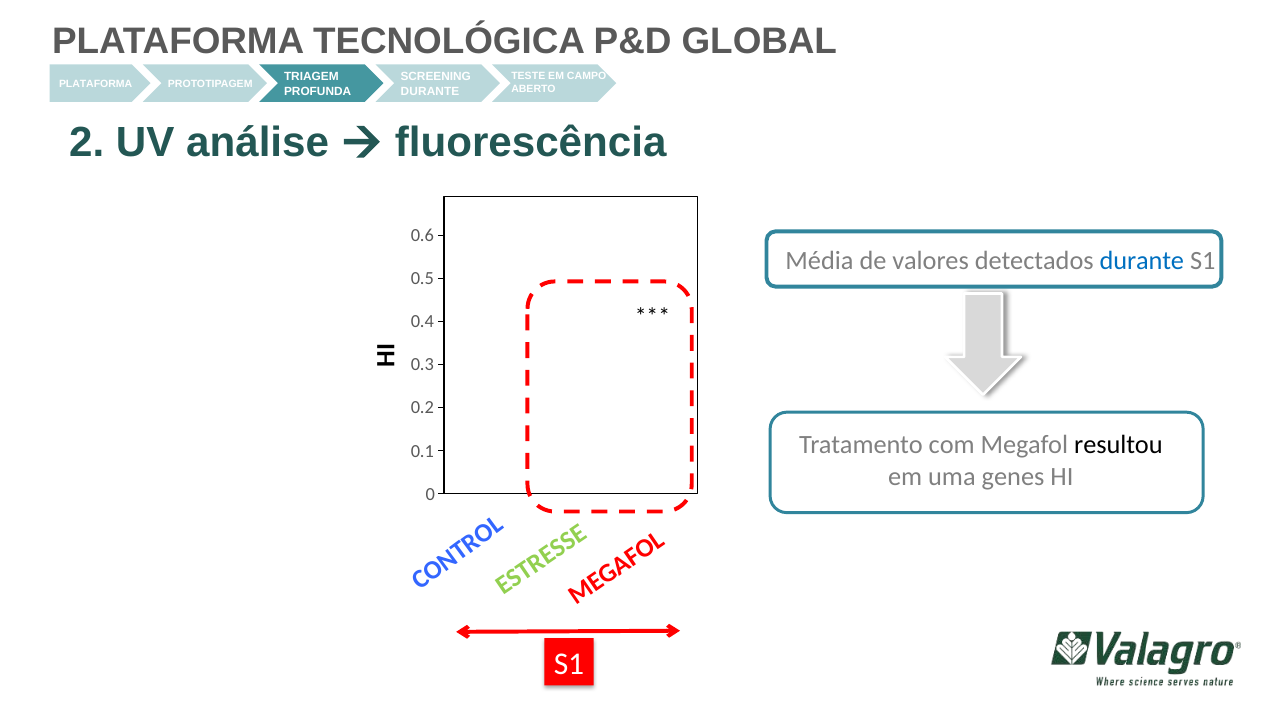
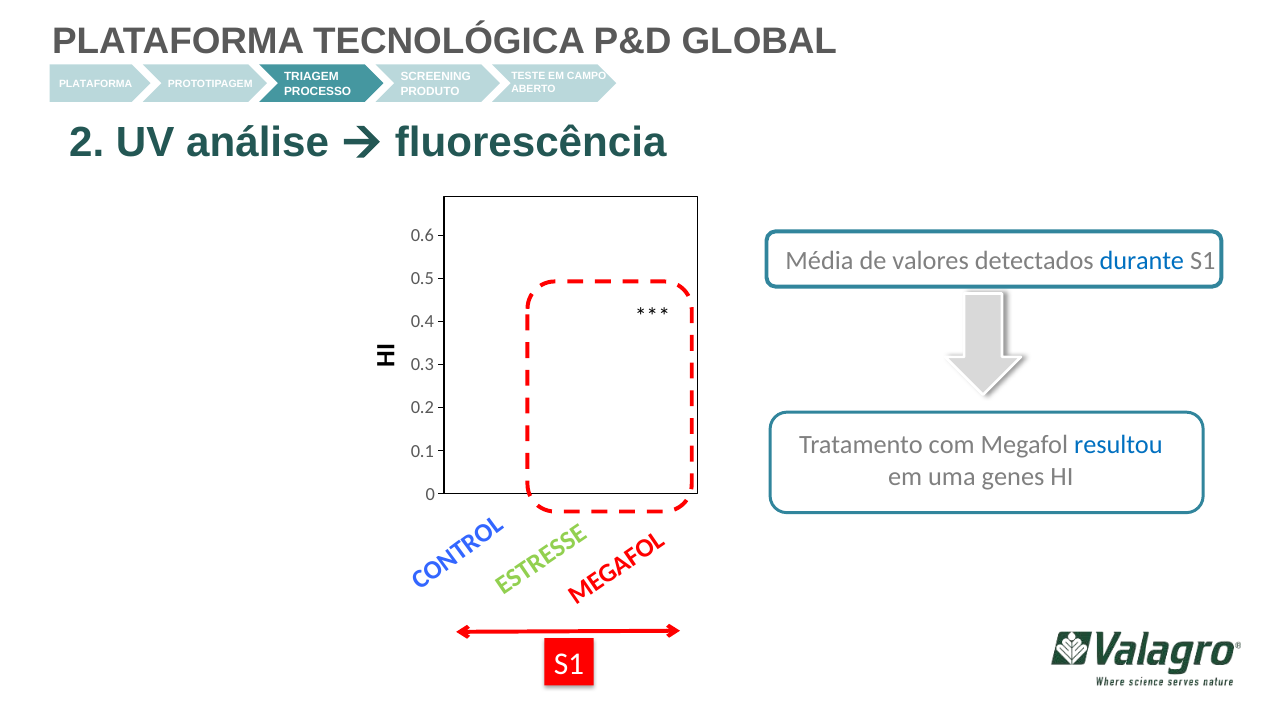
PROFUNDA: PROFUNDA -> PROCESSO
DURANTE at (430, 91): DURANTE -> PRODUTO
resultou colour: black -> blue
